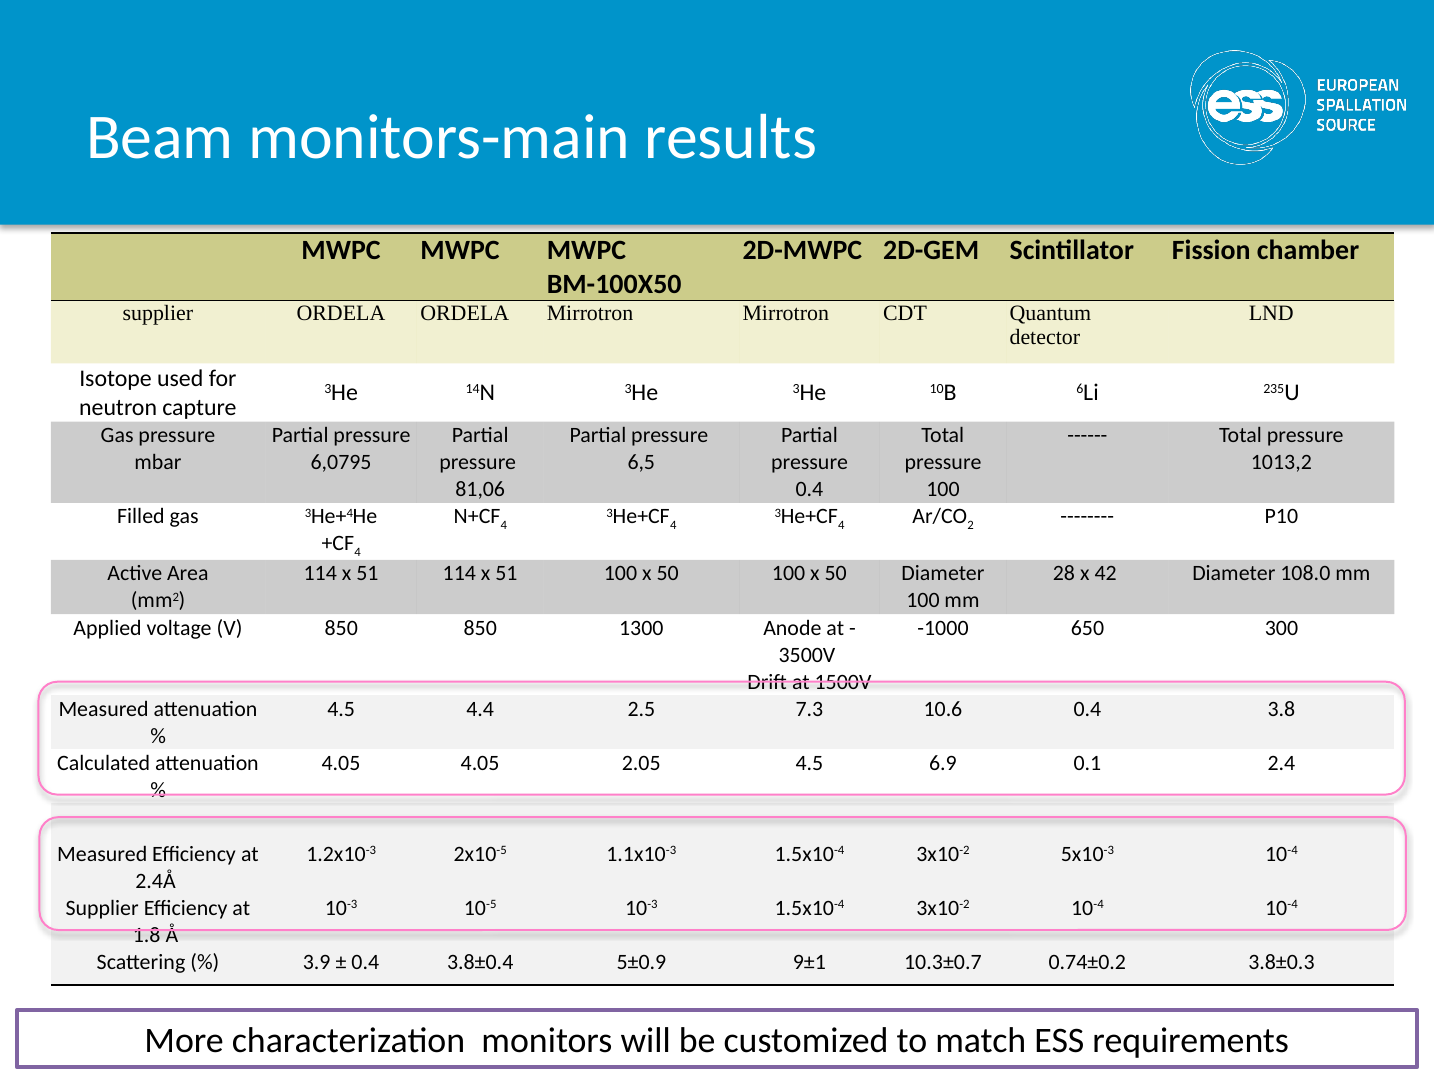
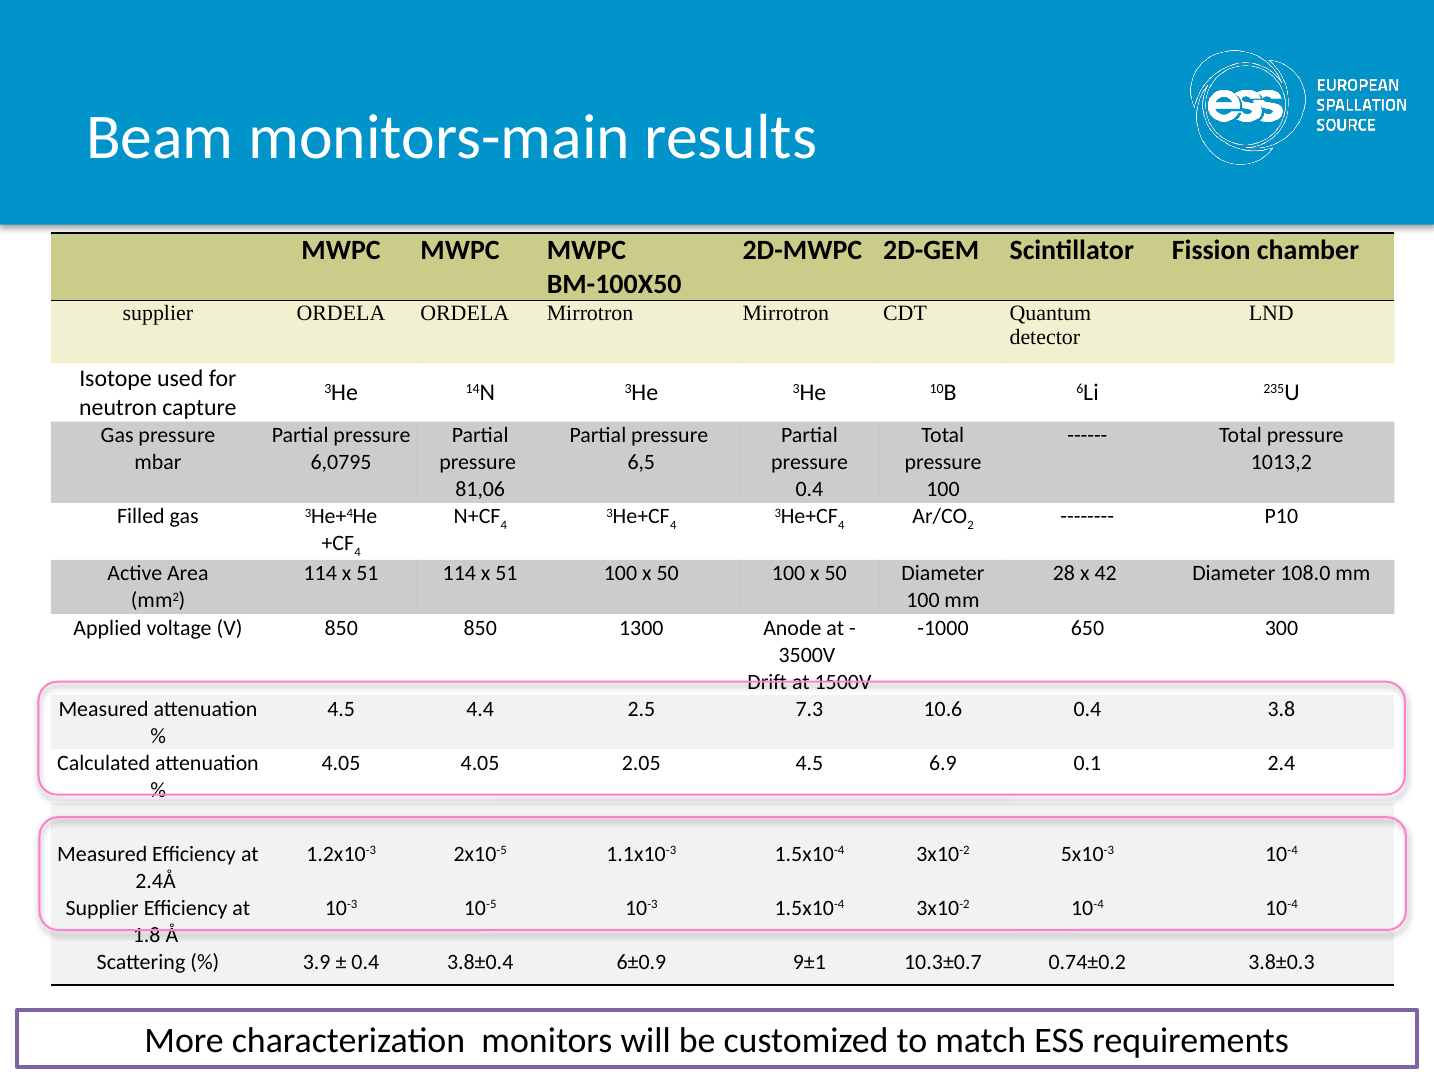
5±0.9: 5±0.9 -> 6±0.9
